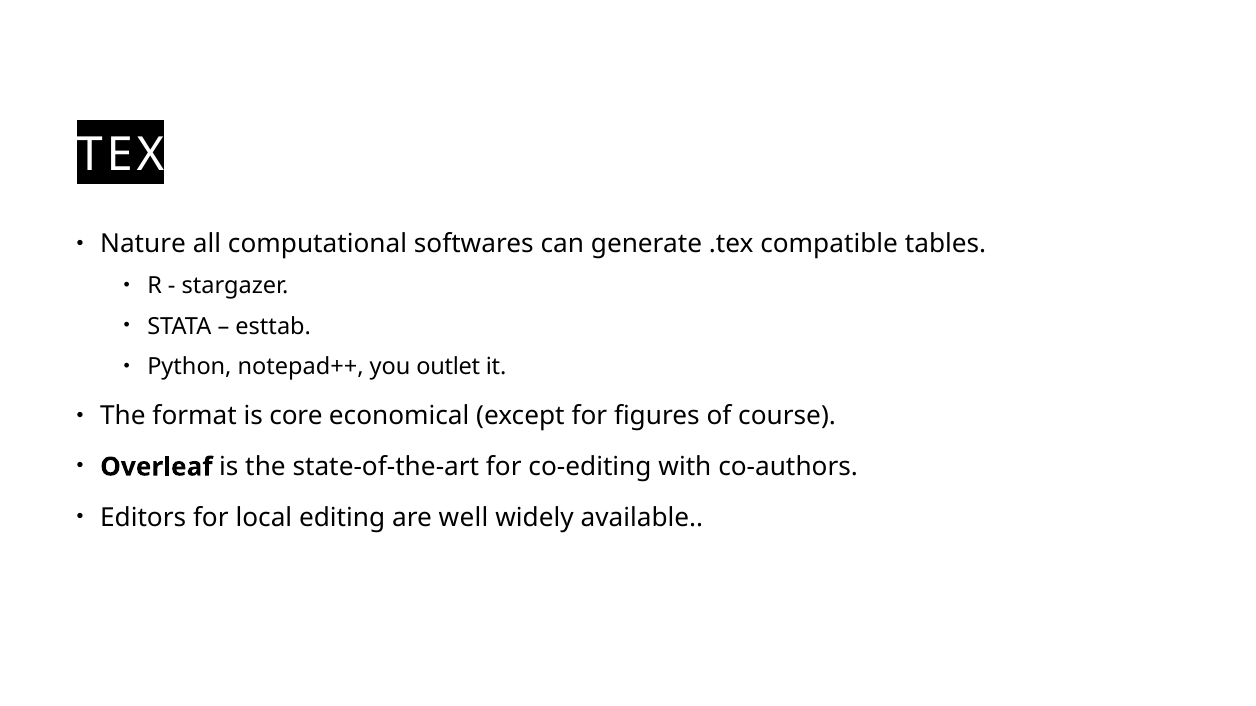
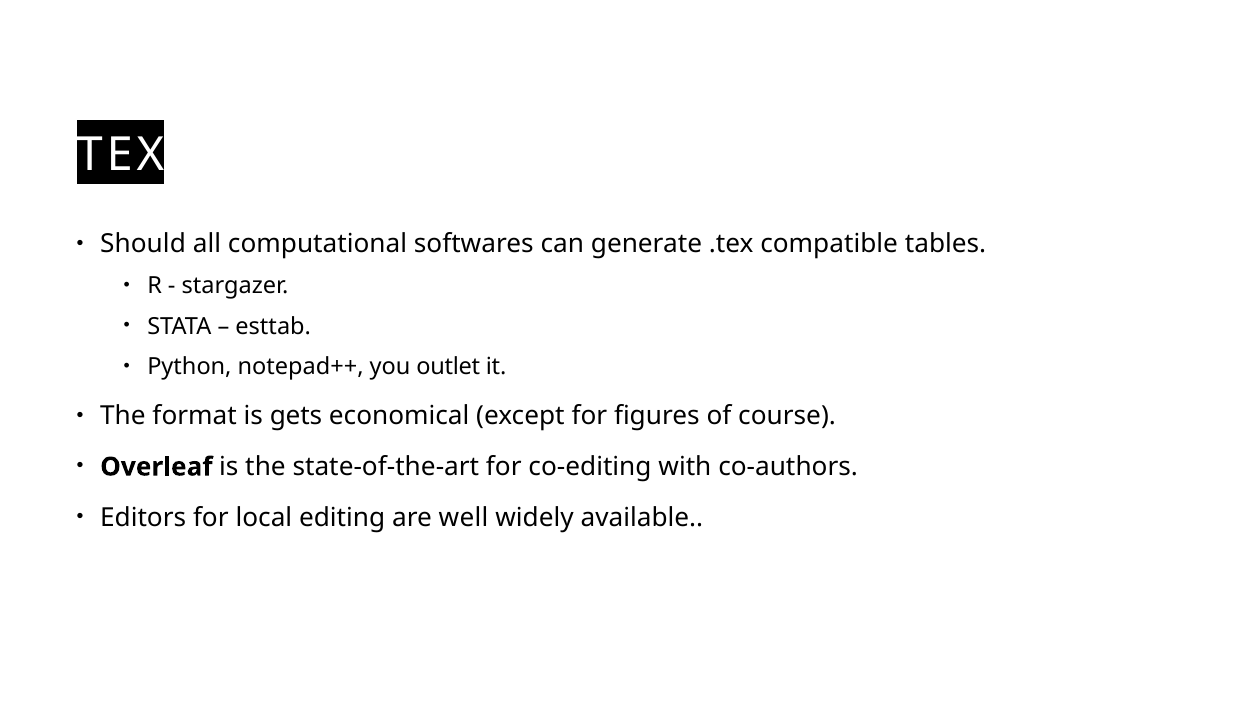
Nature: Nature -> Should
core: core -> gets
